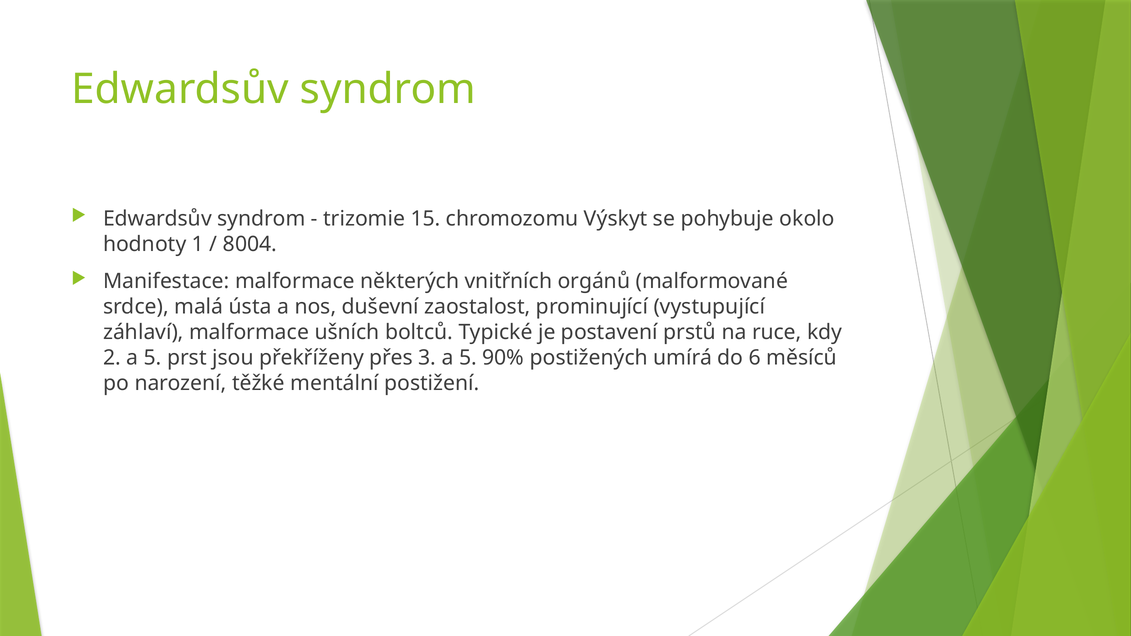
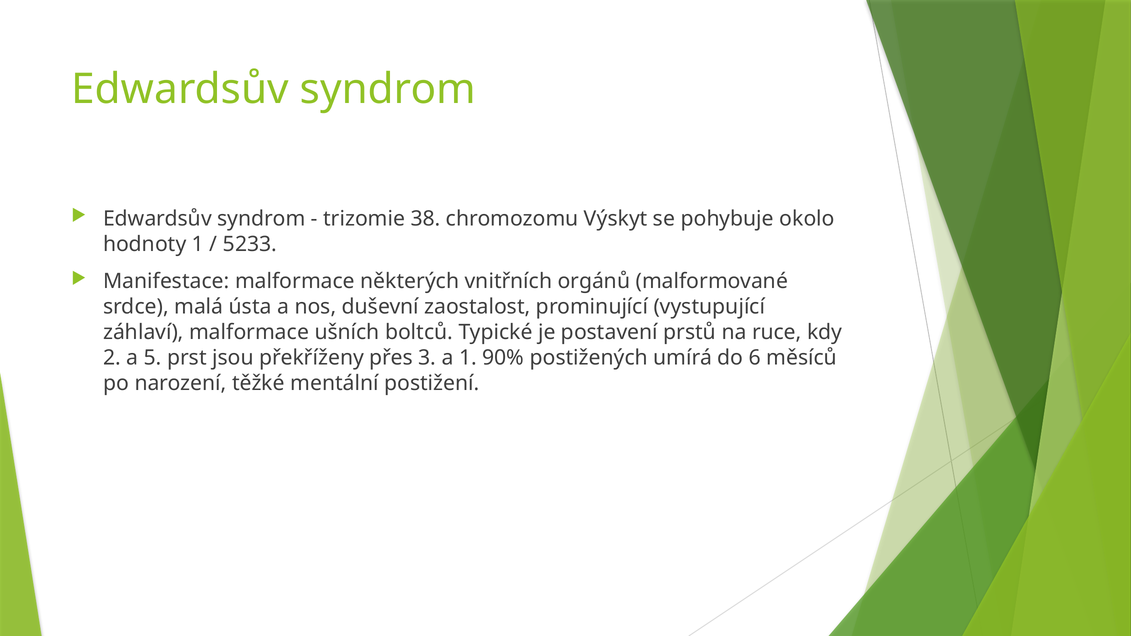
15: 15 -> 38
8004: 8004 -> 5233
3 a 5: 5 -> 1
